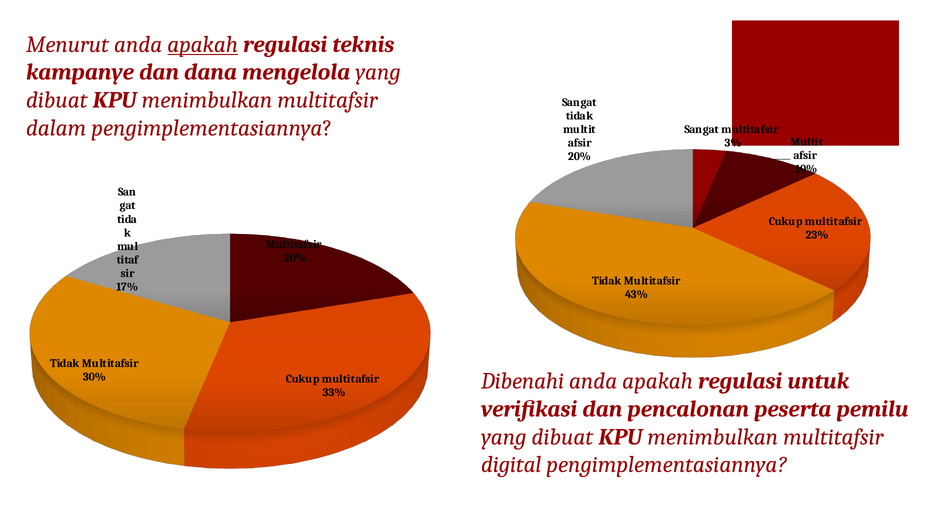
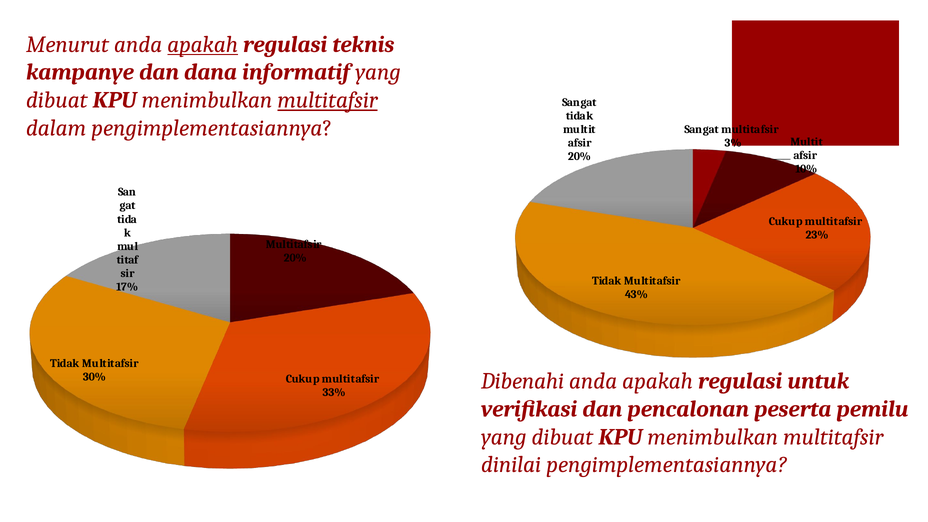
mengelola: mengelola -> informatif
multitafsir at (328, 100) underline: none -> present
digital: digital -> dinilai
